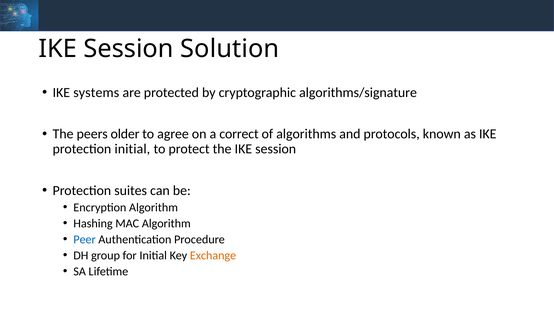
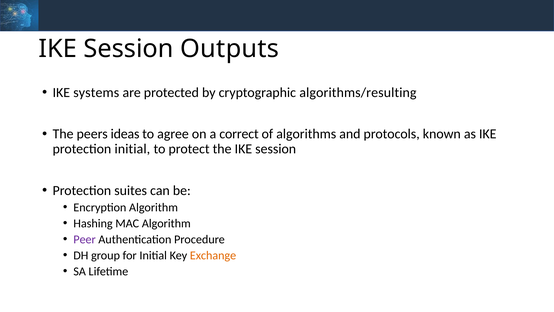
Solution: Solution -> Outputs
algorithms/signature: algorithms/signature -> algorithms/resulting
older: older -> ideas
Peer colour: blue -> purple
